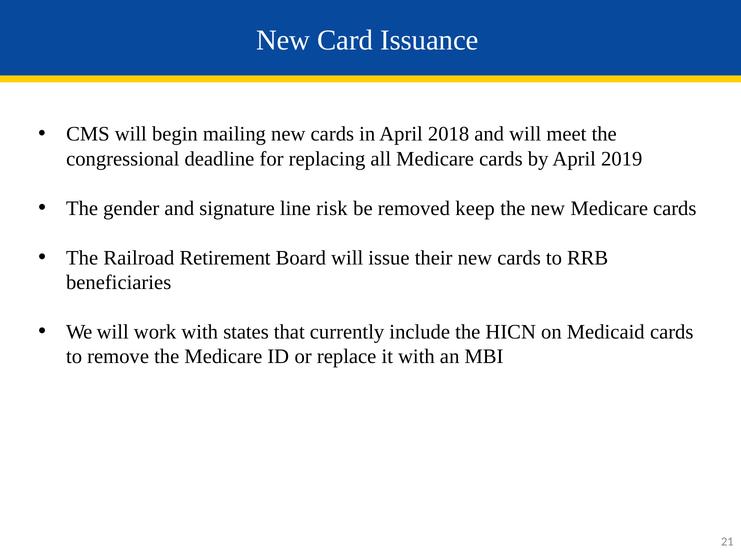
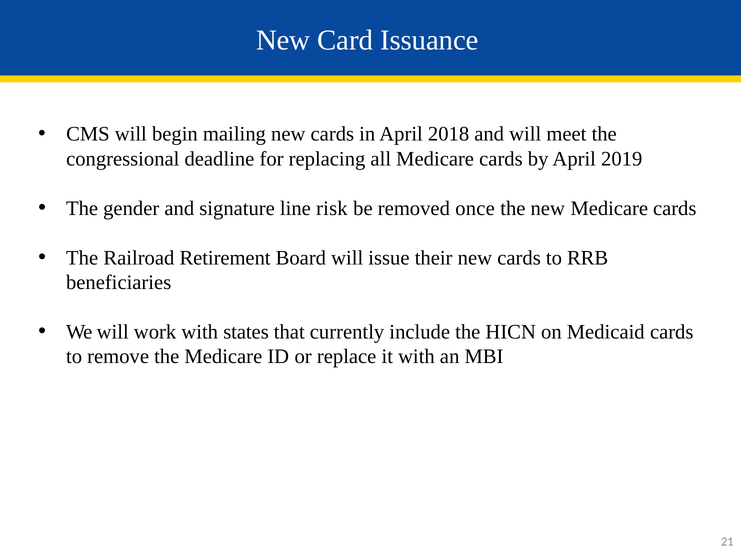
keep: keep -> once
